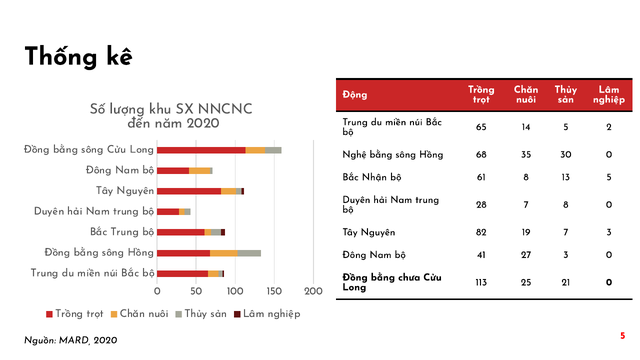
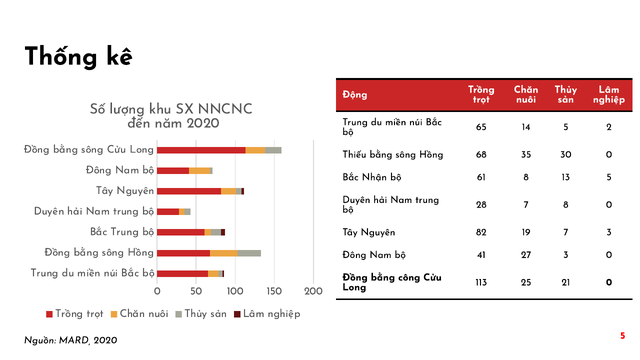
Nghệ: Nghệ -> Thiếu
chưa: chưa -> công
